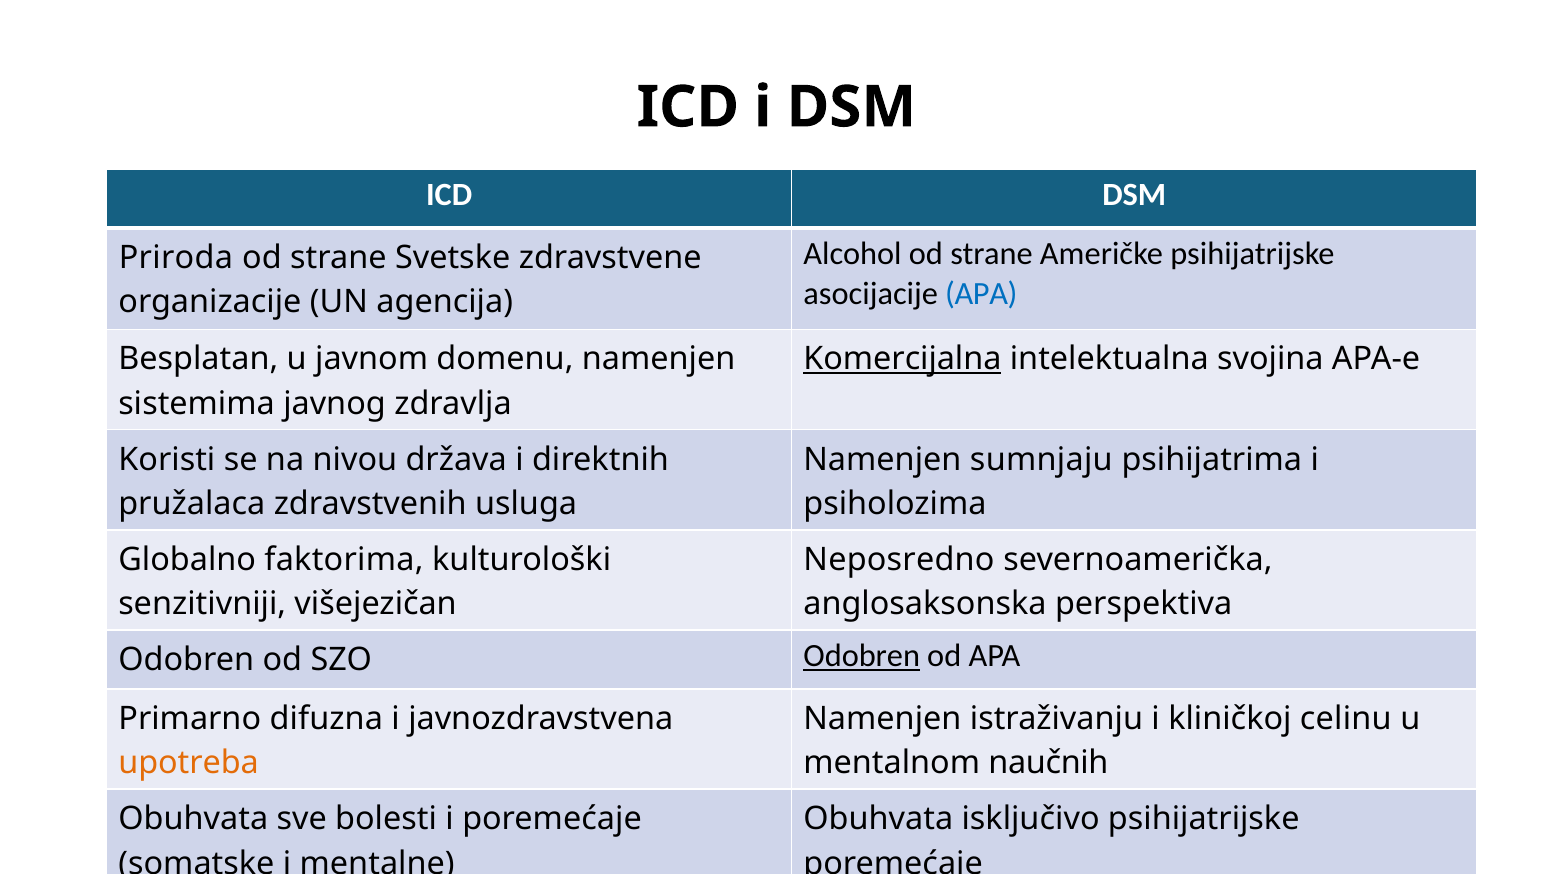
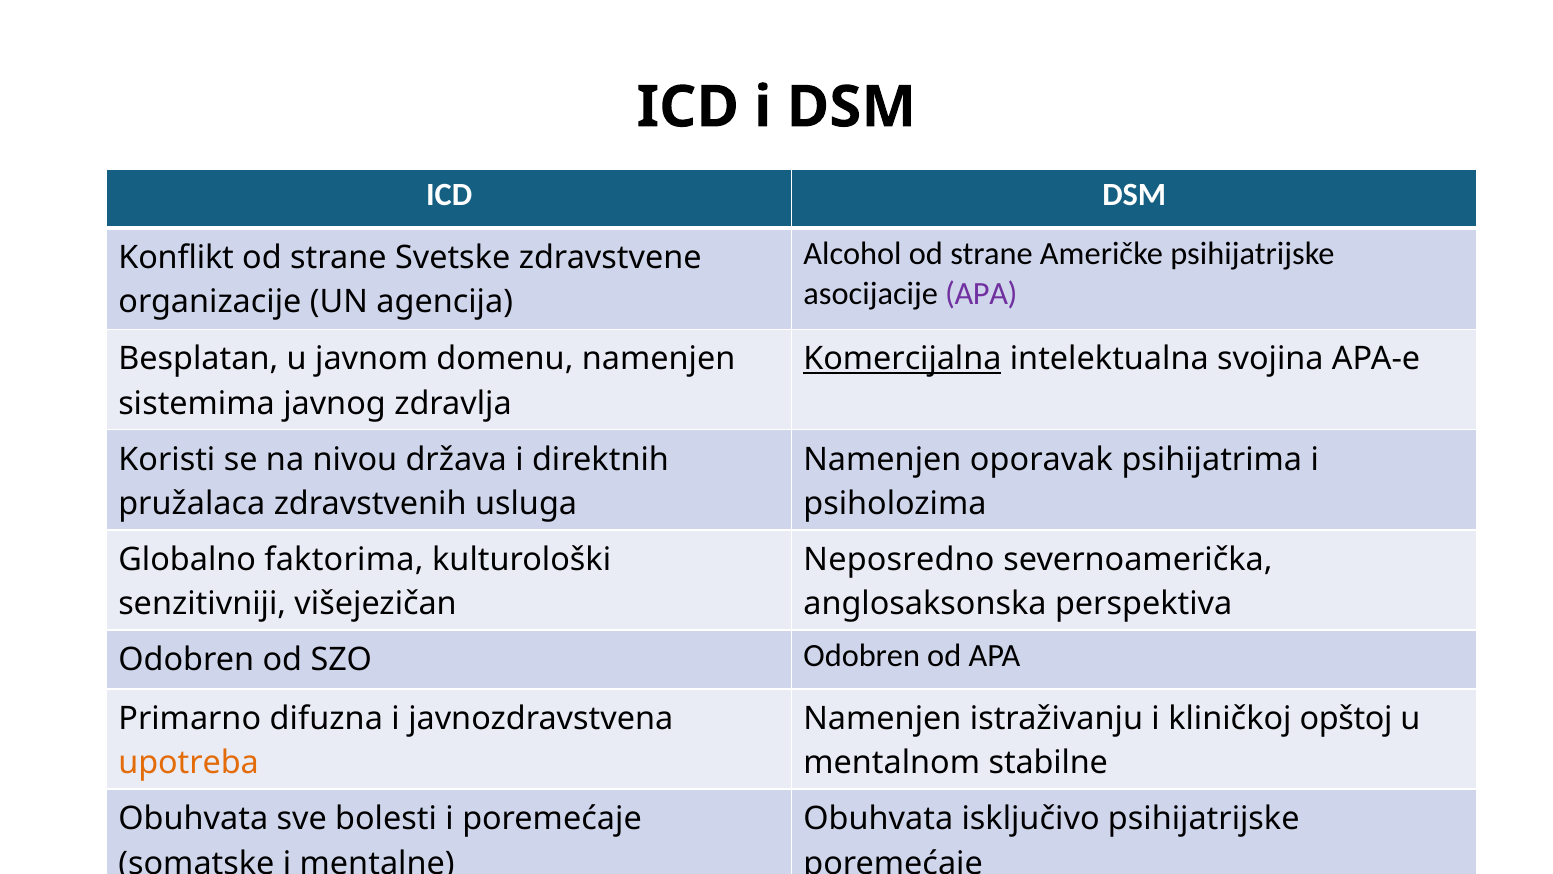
Priroda: Priroda -> Konflikt
APA at (981, 293) colour: blue -> purple
sumnjaju: sumnjaju -> oporavak
Odobren at (862, 656) underline: present -> none
celinu: celinu -> opštoj
naučnih: naučnih -> stabilne
